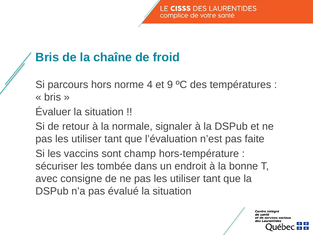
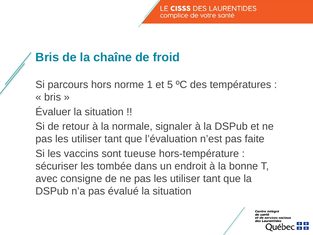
4: 4 -> 1
9: 9 -> 5
champ: champ -> tueuse
